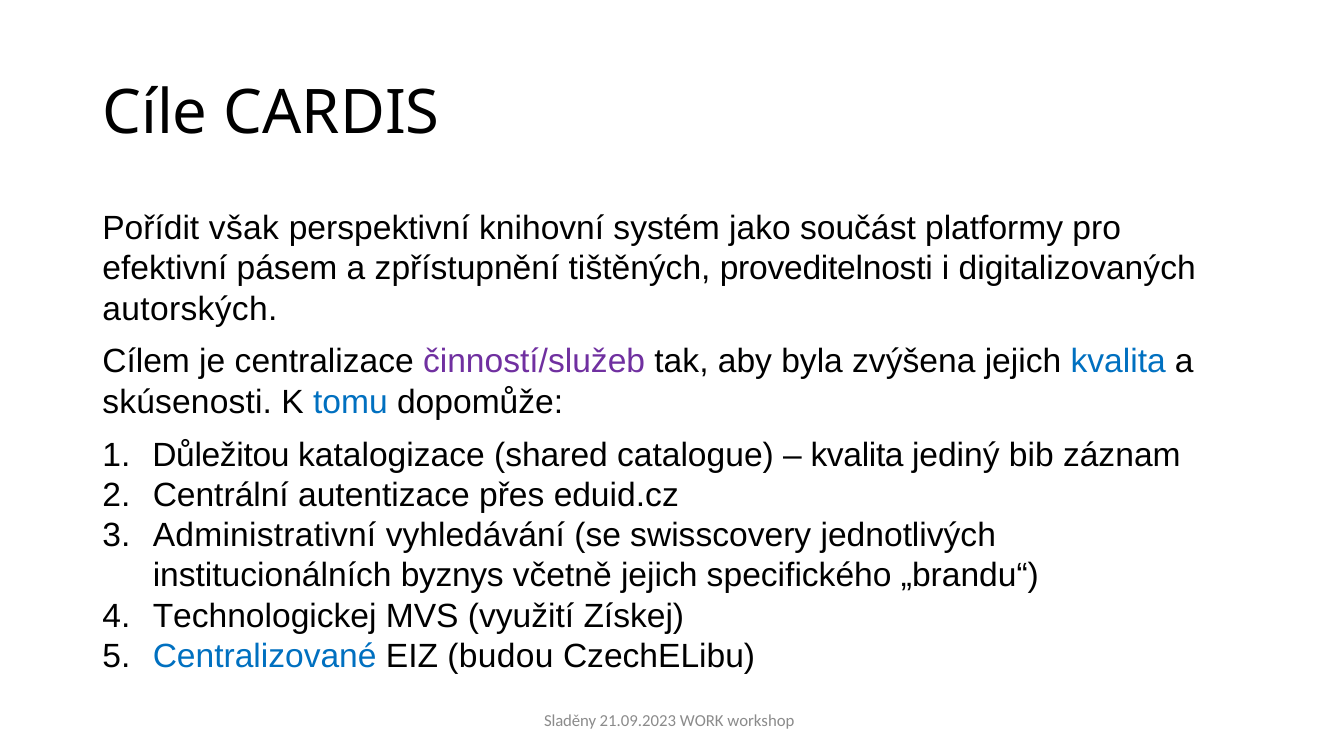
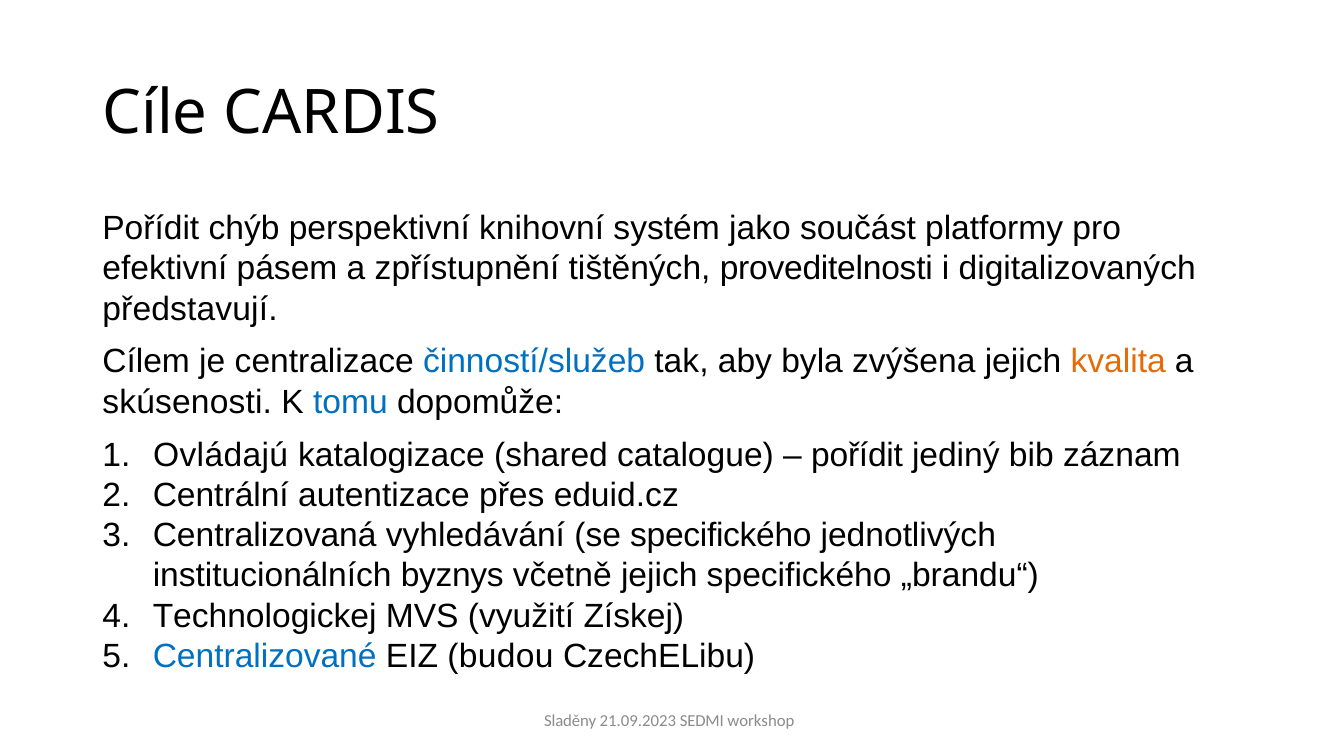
však: však -> chýb
autorských: autorských -> představují
činností/služeb colour: purple -> blue
kvalita at (1118, 362) colour: blue -> orange
Důležitou: Důležitou -> Ovládajú
kvalita at (857, 455): kvalita -> pořídit
Administrativní: Administrativní -> Centralizovaná
se swisscovery: swisscovery -> specifického
WORK: WORK -> SEDMI
